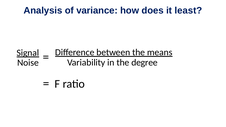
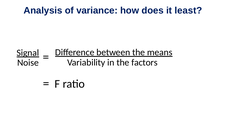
degree: degree -> factors
